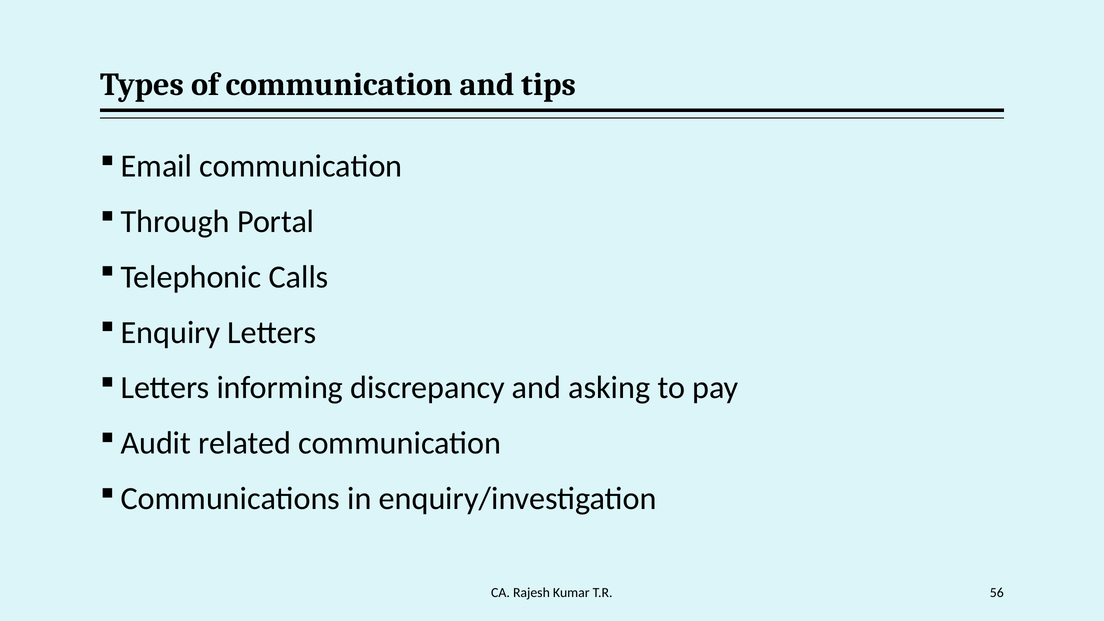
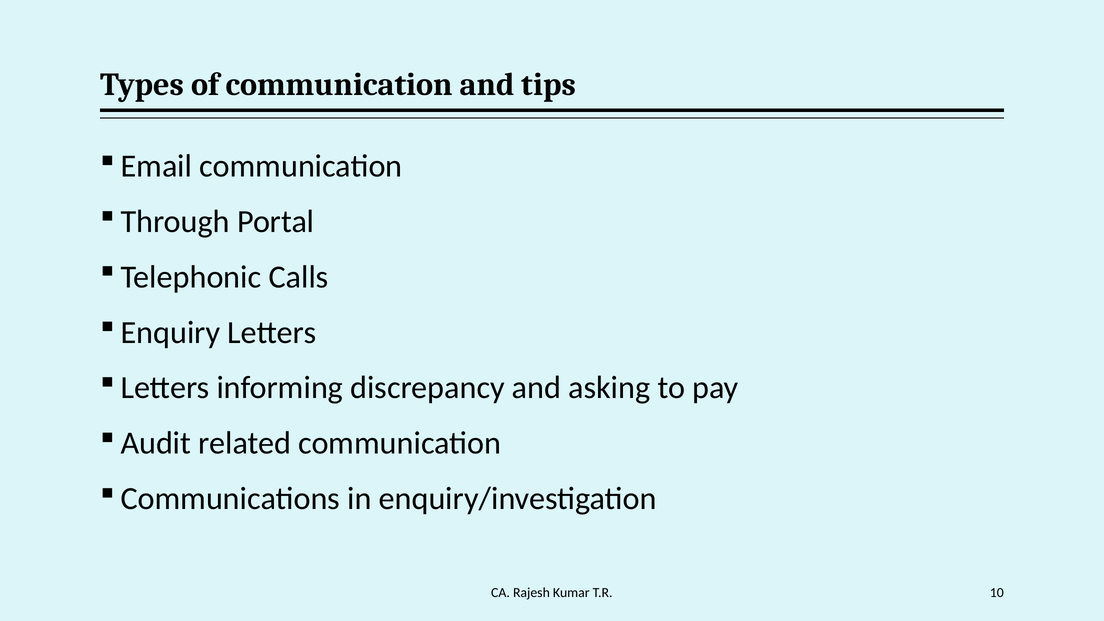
56: 56 -> 10
